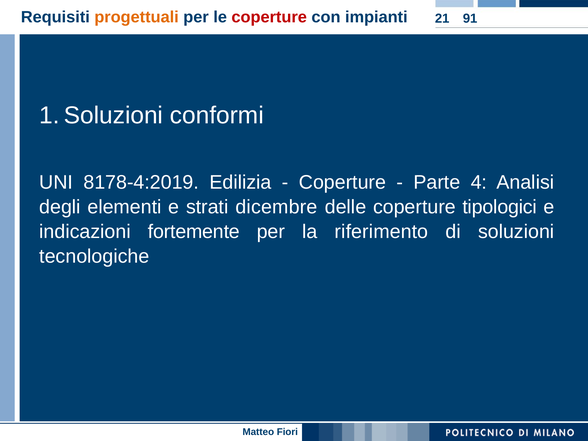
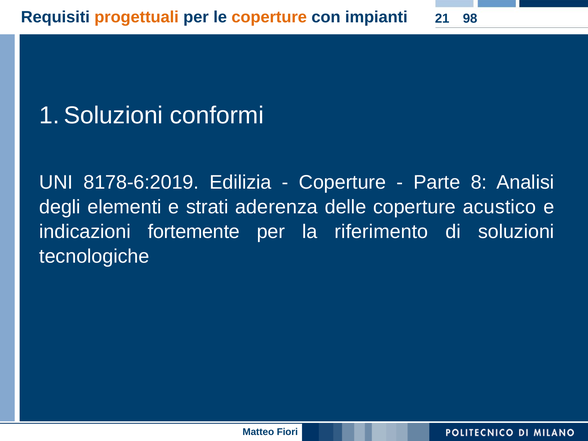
coperture at (269, 17) colour: red -> orange
91: 91 -> 98
8178-4:2019: 8178-4:2019 -> 8178-6:2019
4: 4 -> 8
dicembre: dicembre -> aderenza
tipologici: tipologici -> acustico
